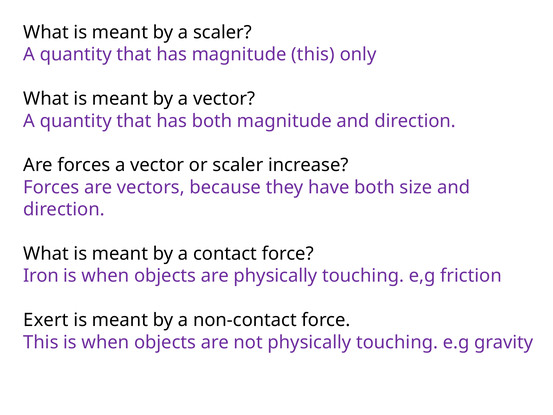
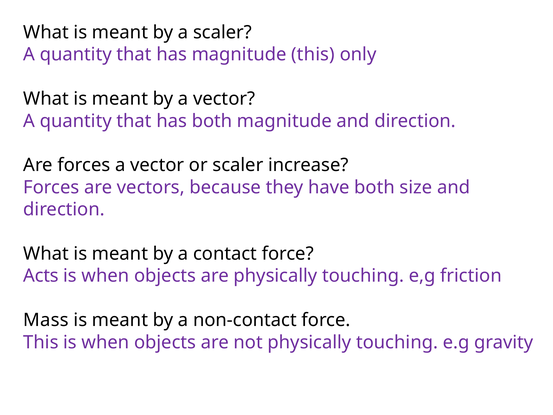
Iron: Iron -> Acts
Exert: Exert -> Mass
